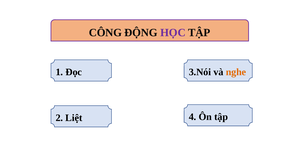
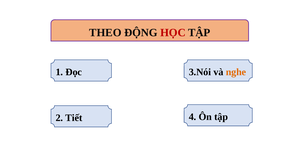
CÔNG: CÔNG -> THEO
HỌC colour: purple -> red
Liệt: Liệt -> Tiết
